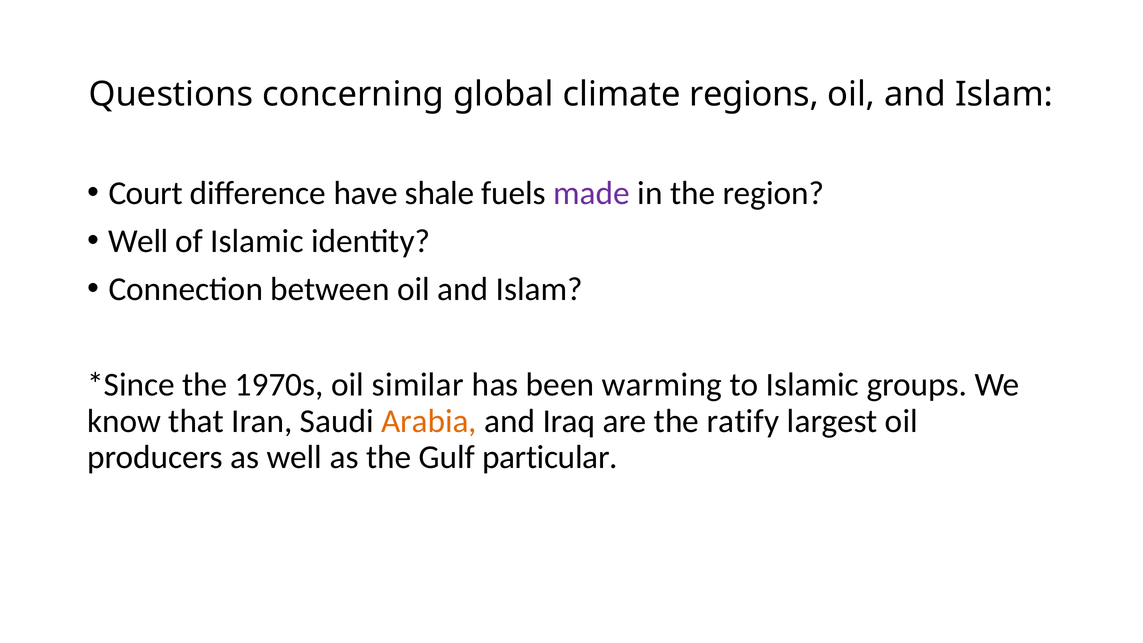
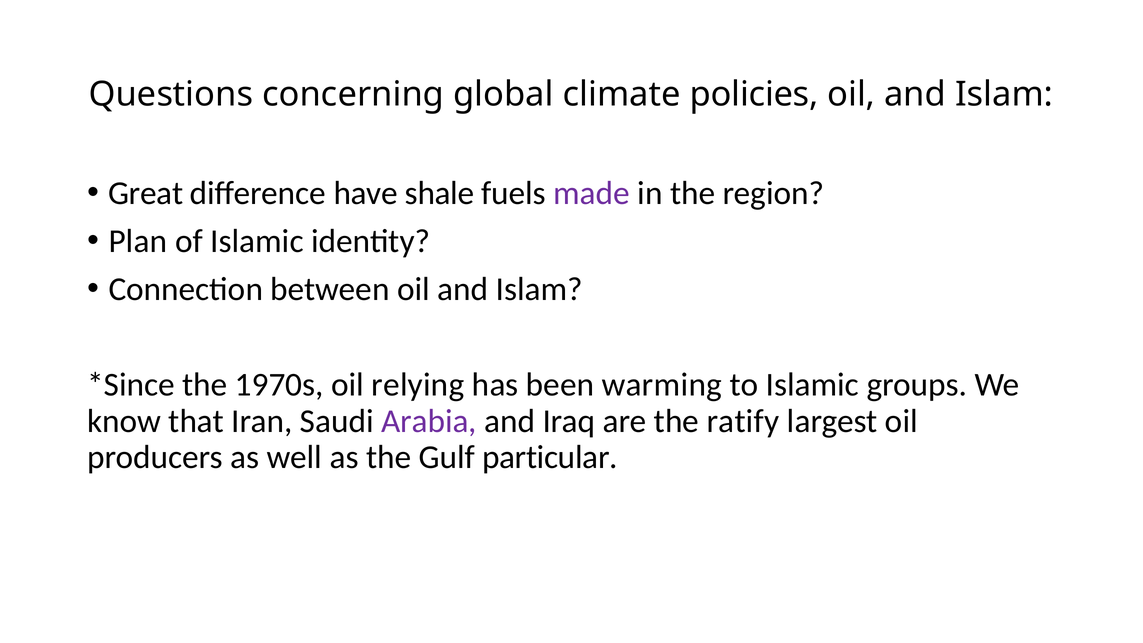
regions: regions -> policies
Court: Court -> Great
Well at (138, 241): Well -> Plan
similar: similar -> relying
Arabia colour: orange -> purple
